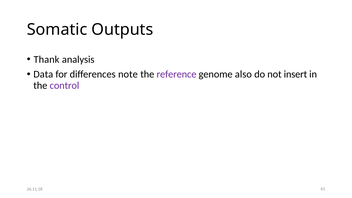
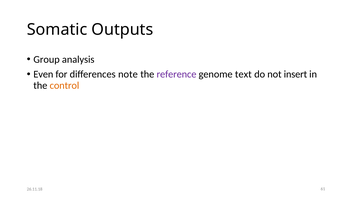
Thank: Thank -> Group
Data: Data -> Even
also: also -> text
control colour: purple -> orange
